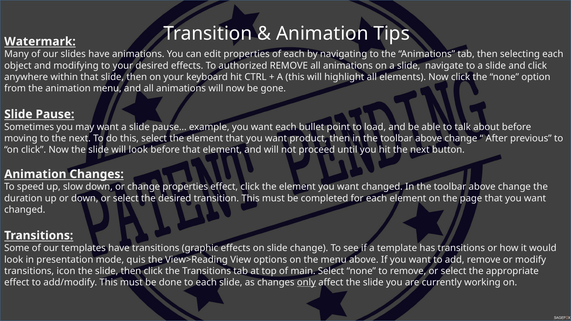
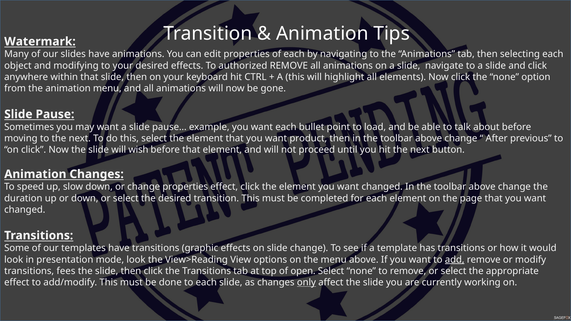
will look: look -> wish
mode quis: quis -> look
add underline: none -> present
icon: icon -> fees
main: main -> open
